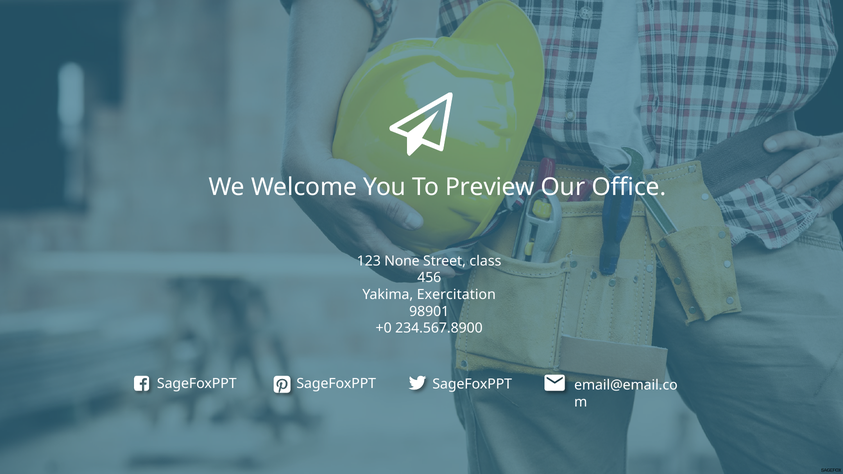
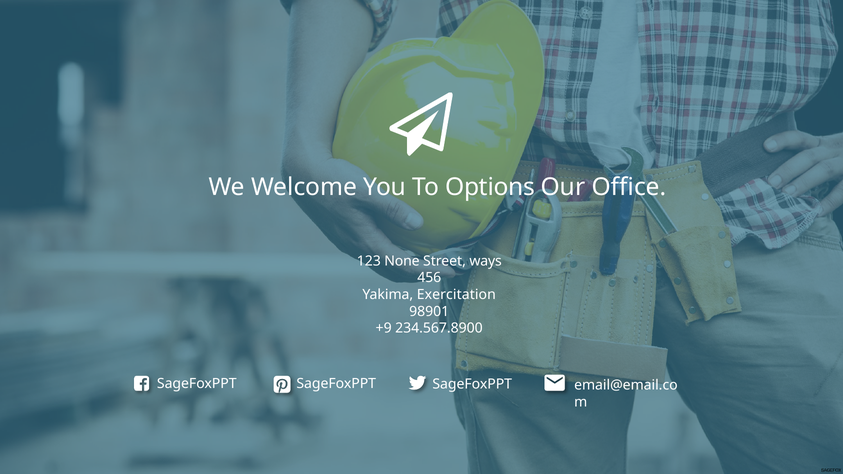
Preview: Preview -> Options
class: class -> ways
+0: +0 -> +9
